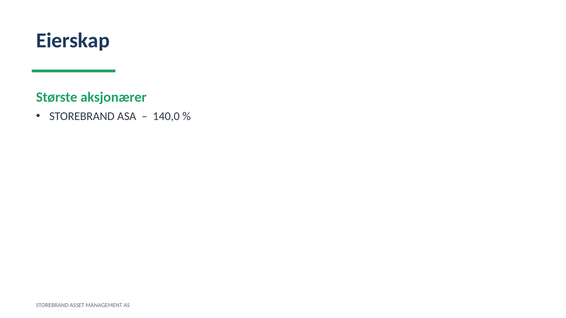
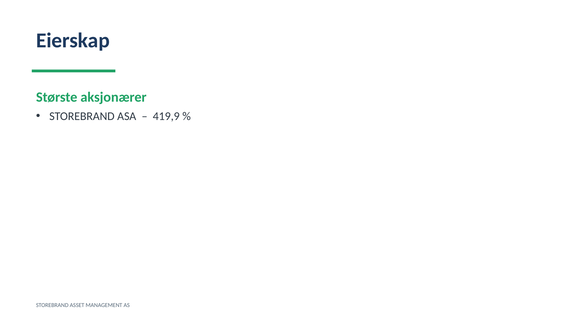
140,0: 140,0 -> 419,9
